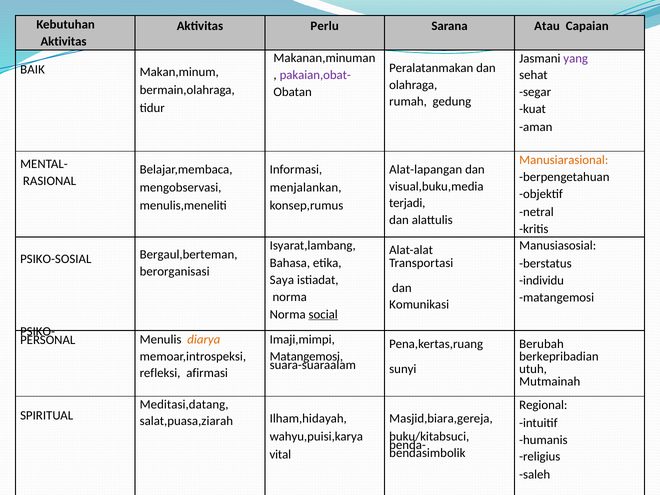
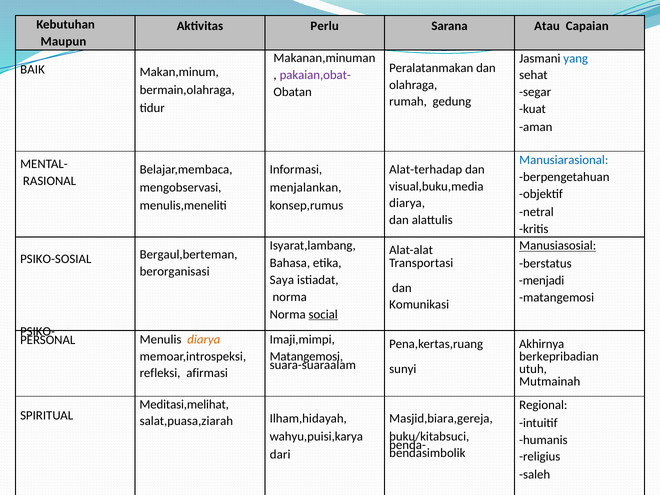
Aktivitas at (64, 41): Aktivitas -> Maupun
yang colour: purple -> blue
Manusiarasional colour: orange -> blue
Alat-lapangan: Alat-lapangan -> Alat-terhadap
terjadi at (407, 203): terjadi -> diarya
Manusiasosial underline: none -> present
individu: individu -> menjadi
Berubah: Berubah -> Akhirnya
Meditasi,datang: Meditasi,datang -> Meditasi,melihat
vital: vital -> dari
